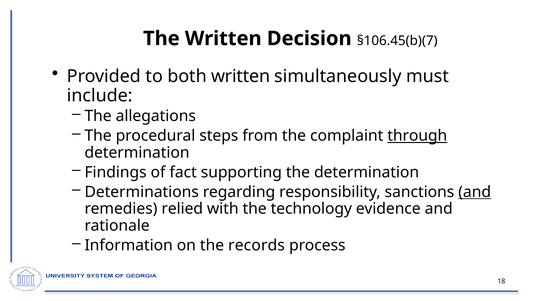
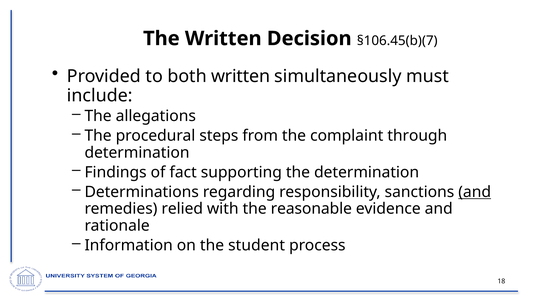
through underline: present -> none
technology: technology -> reasonable
records: records -> student
